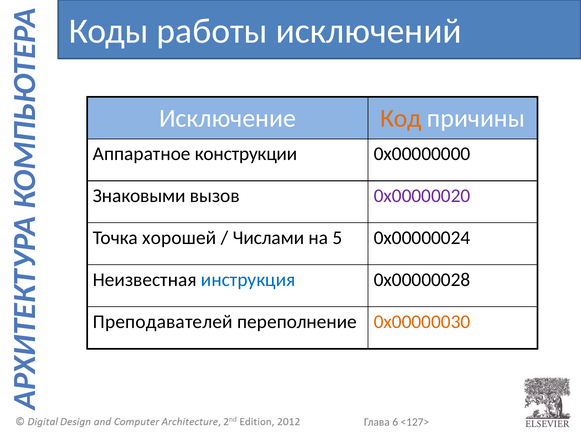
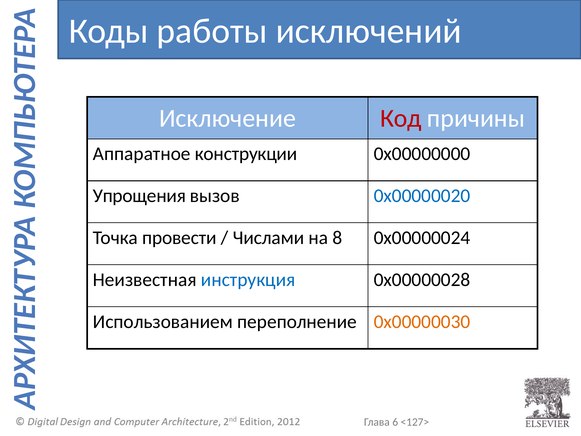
Код colour: orange -> red
Знаковыми: Знаковыми -> Упрощения
0x00000020 colour: purple -> blue
хорошей: хорошей -> провести
5: 5 -> 8
Преподавателей: Преподавателей -> Использованием
